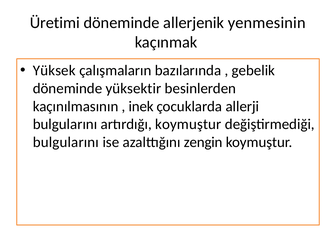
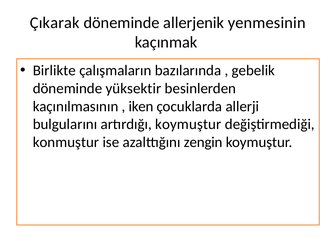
Üretimi: Üretimi -> Çıkarak
Yüksek: Yüksek -> Birlikte
inek: inek -> iken
bulgularını at (66, 142): bulgularını -> konmuştur
